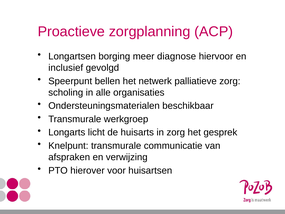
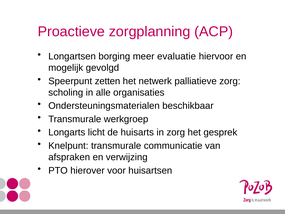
diagnose: diagnose -> evaluatie
inclusief: inclusief -> mogelijk
bellen: bellen -> zetten
